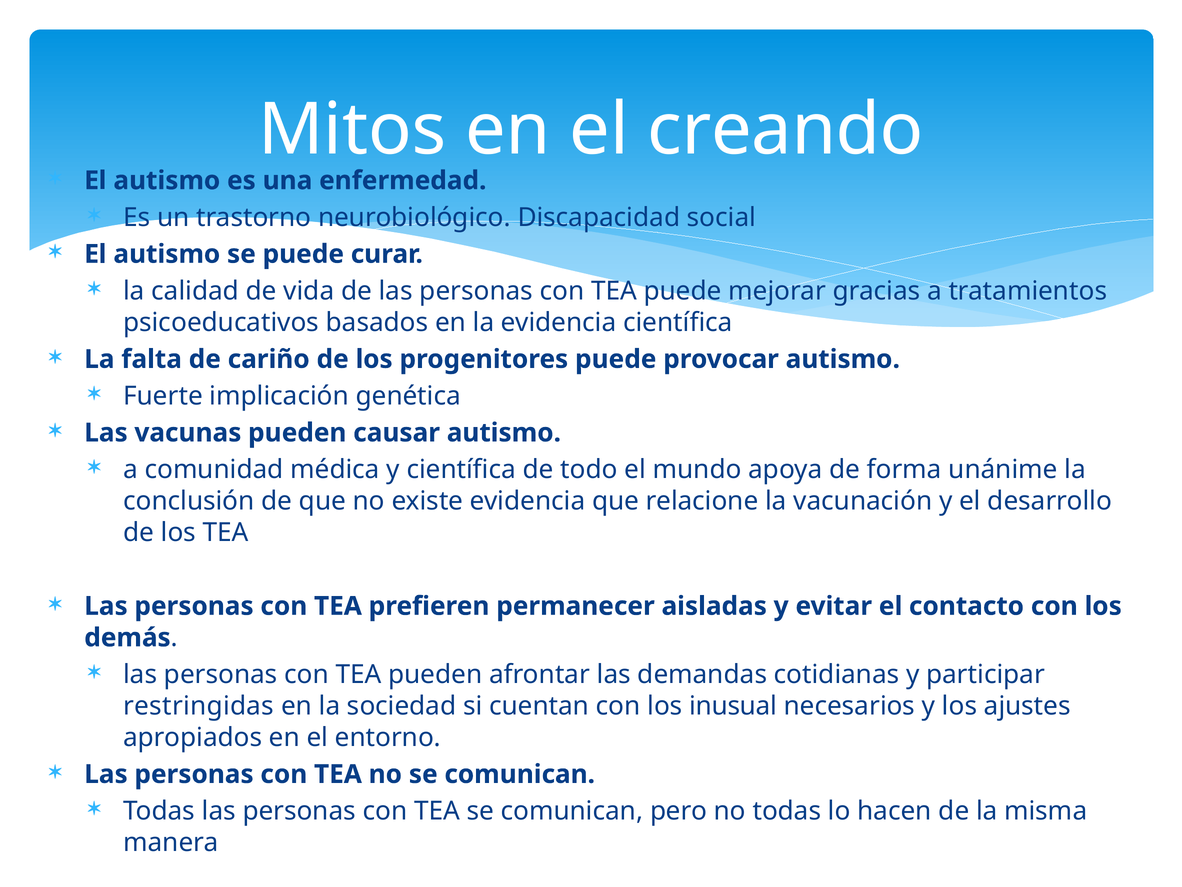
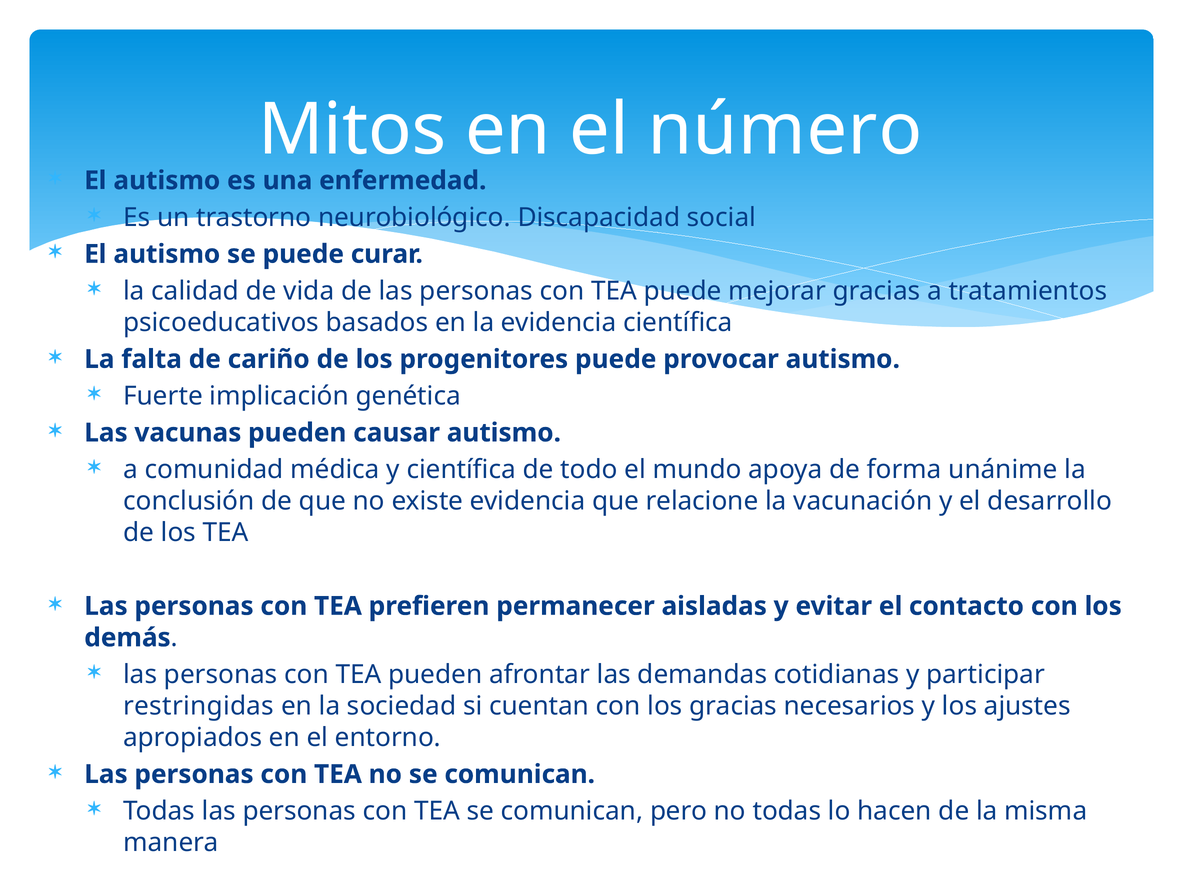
creando: creando -> número
los inusual: inusual -> gracias
